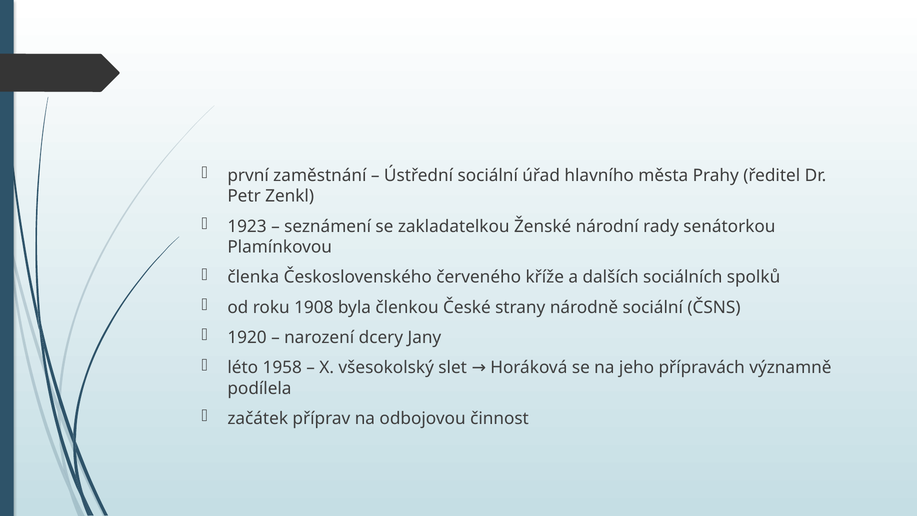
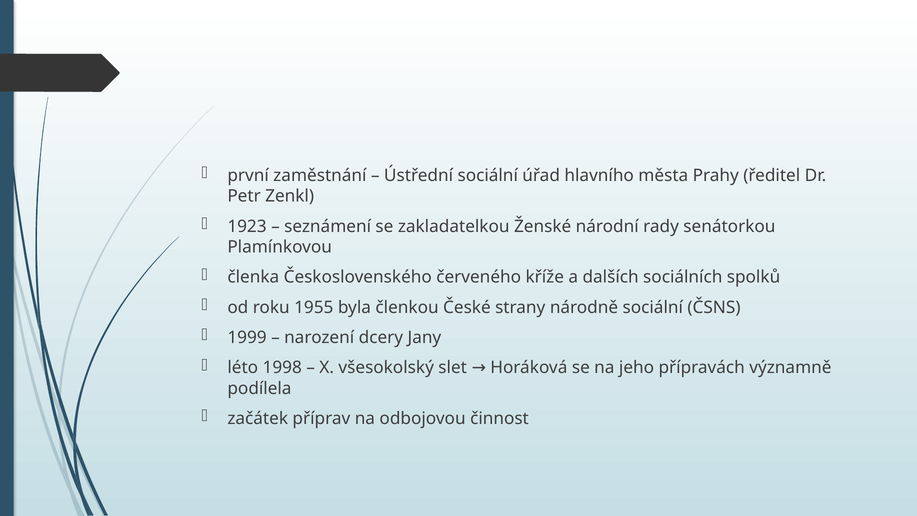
1908: 1908 -> 1955
1920: 1920 -> 1999
1958: 1958 -> 1998
